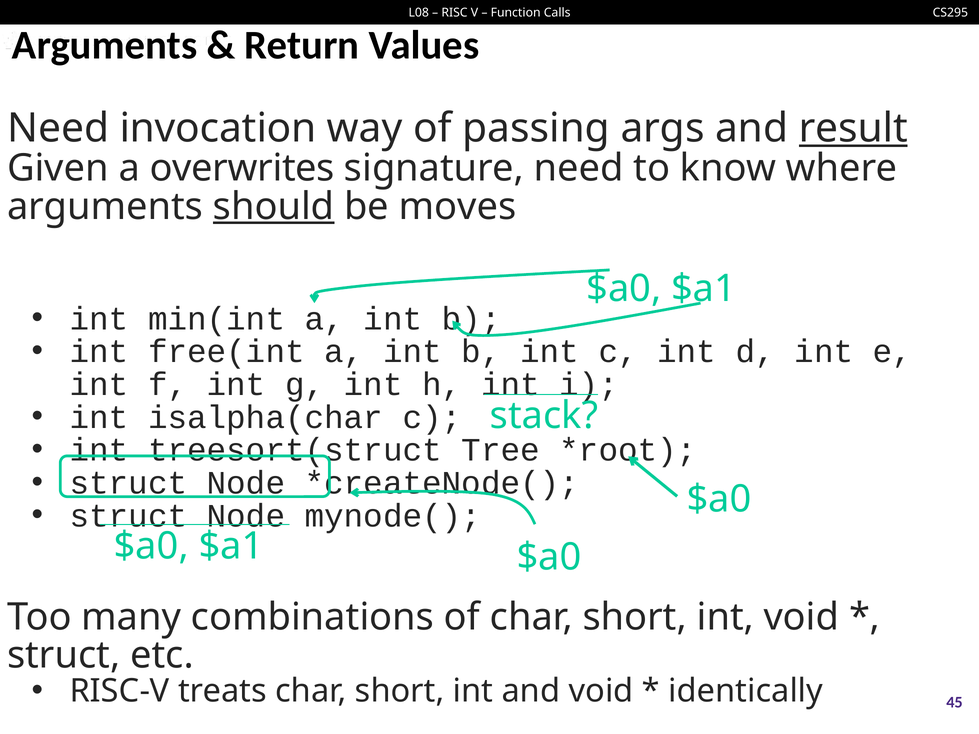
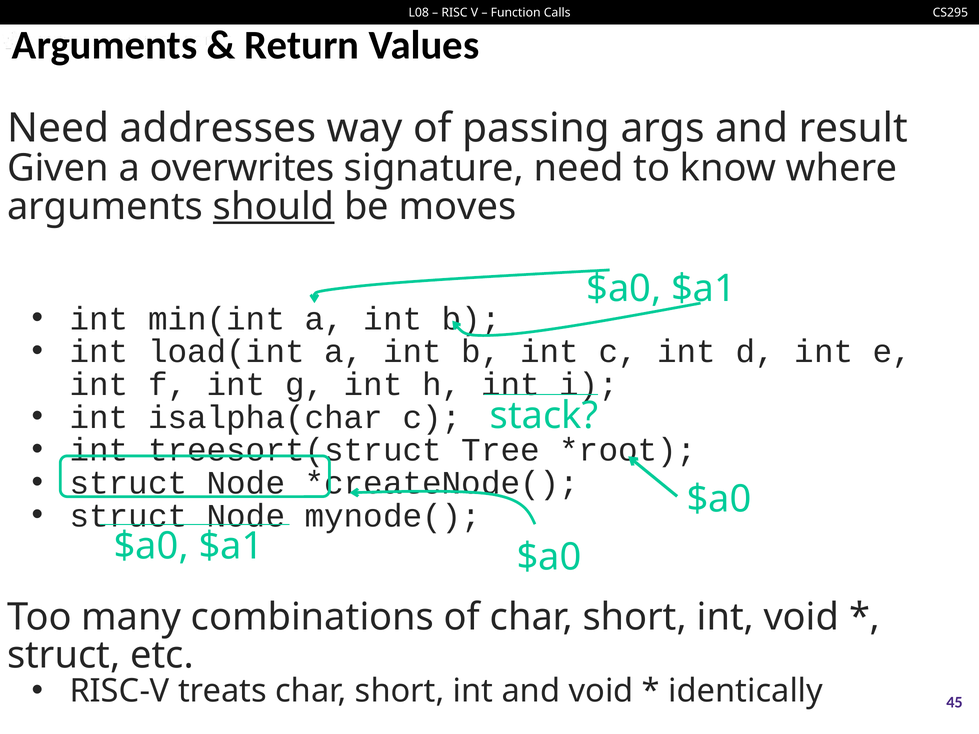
invocation: invocation -> addresses
result underline: present -> none
free(int: free(int -> load(int
